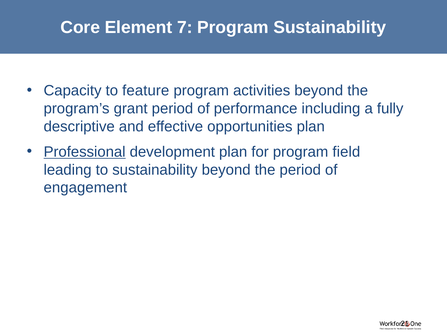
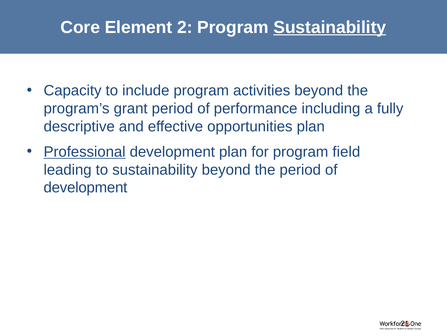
7: 7 -> 2
Sustainability at (330, 27) underline: none -> present
feature: feature -> include
engagement at (85, 187): engagement -> development
